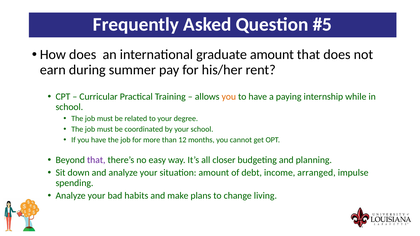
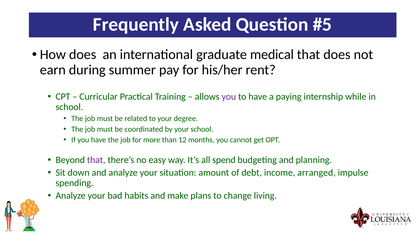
graduate amount: amount -> medical
you at (229, 97) colour: orange -> purple
closer: closer -> spend
